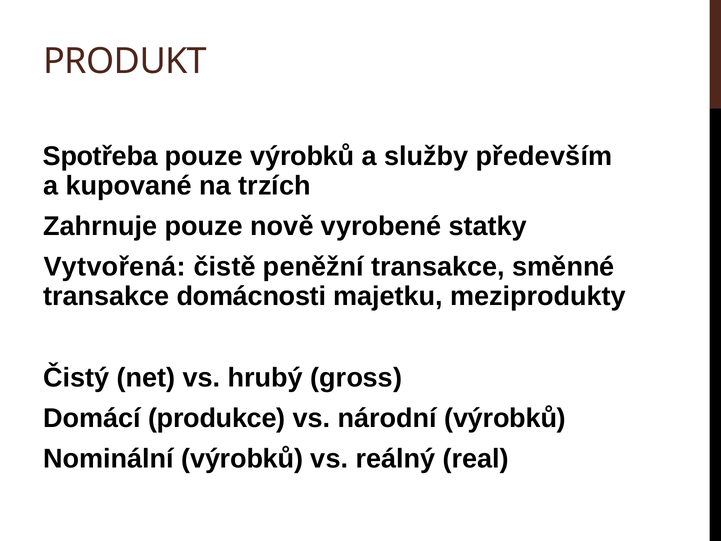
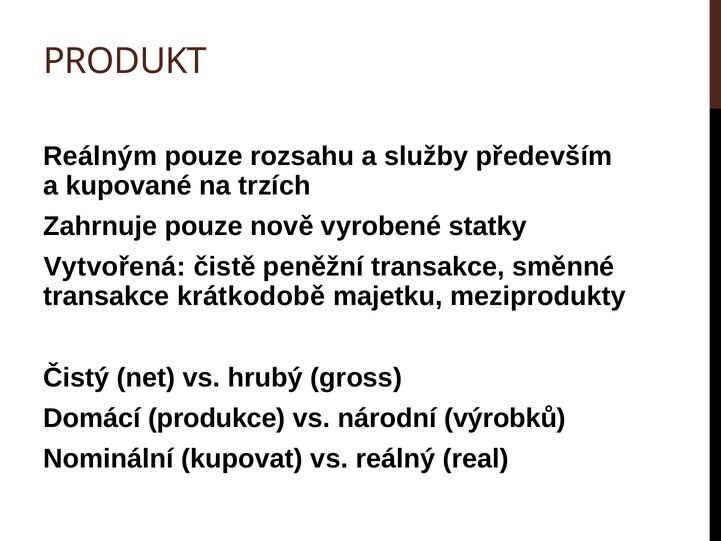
Spotřeba: Spotřeba -> Reálným
pouze výrobků: výrobků -> rozsahu
domácnosti: domácnosti -> krátkodobě
Nominální výrobků: výrobků -> kupovat
